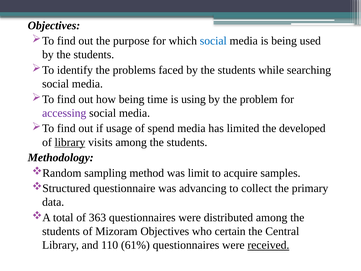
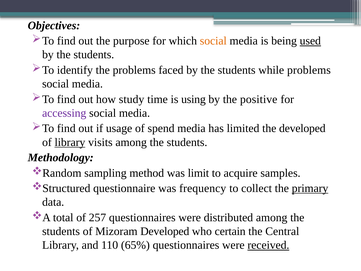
social at (213, 41) colour: blue -> orange
used underline: none -> present
while searching: searching -> problems
how being: being -> study
problem: problem -> positive
advancing: advancing -> frequency
primary underline: none -> present
363: 363 -> 257
Mizoram Objectives: Objectives -> Developed
61%: 61% -> 65%
